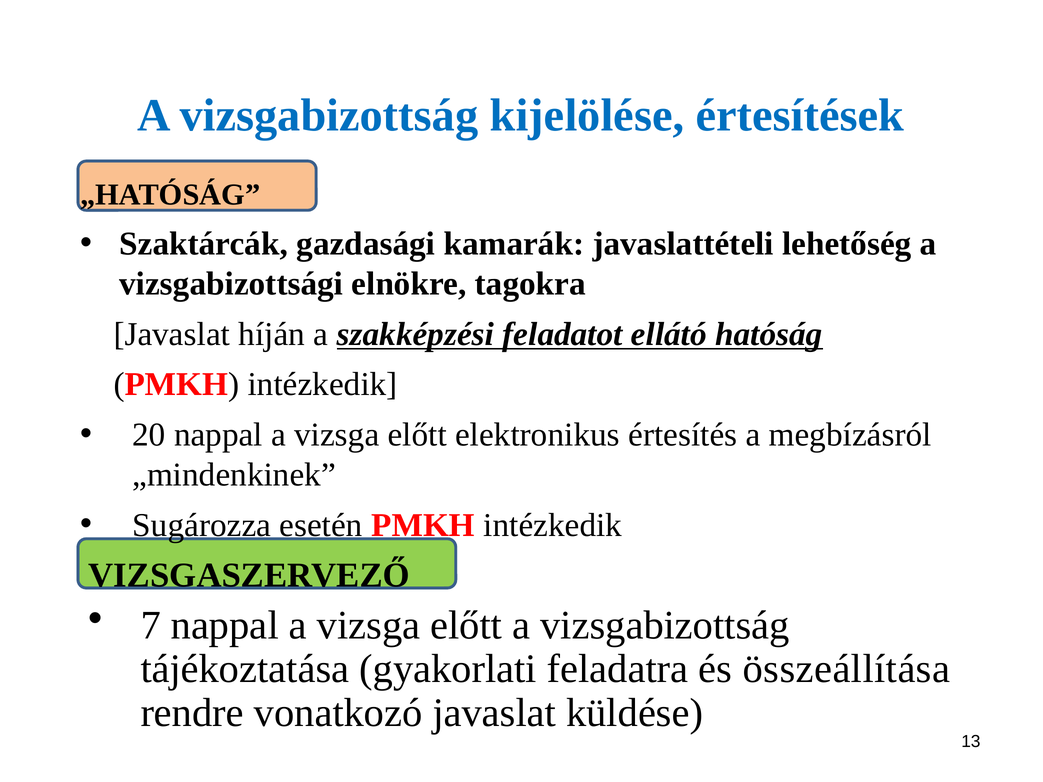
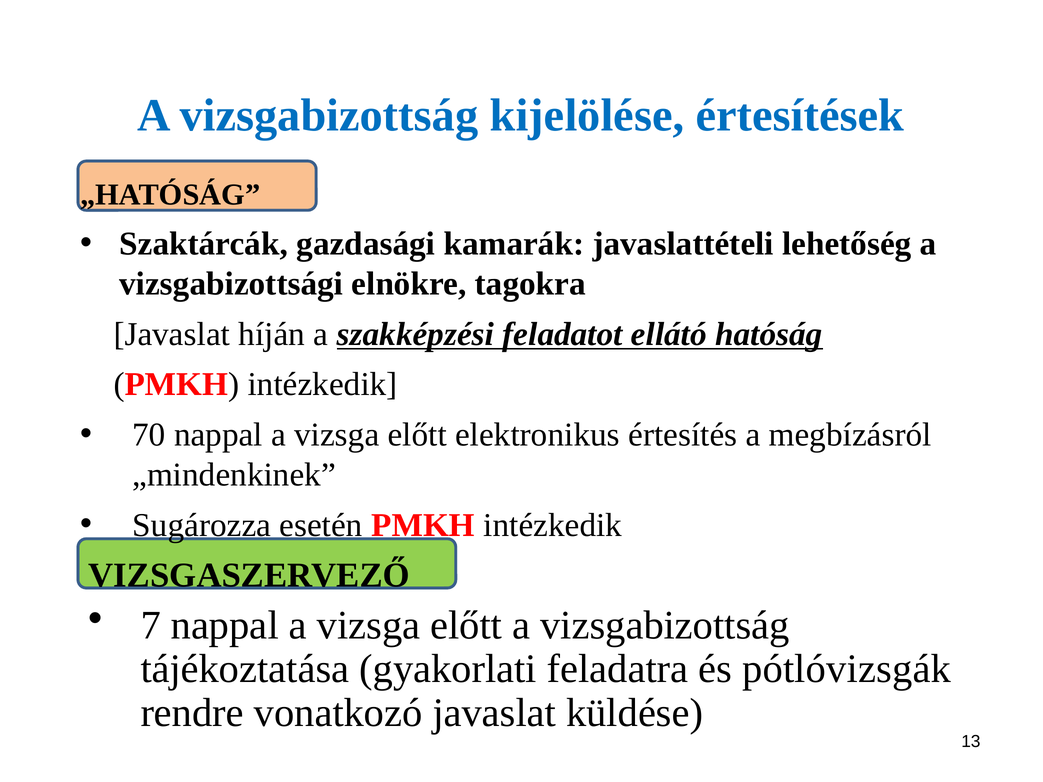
20: 20 -> 70
összeállítása: összeállítása -> pótlóvizsgák
